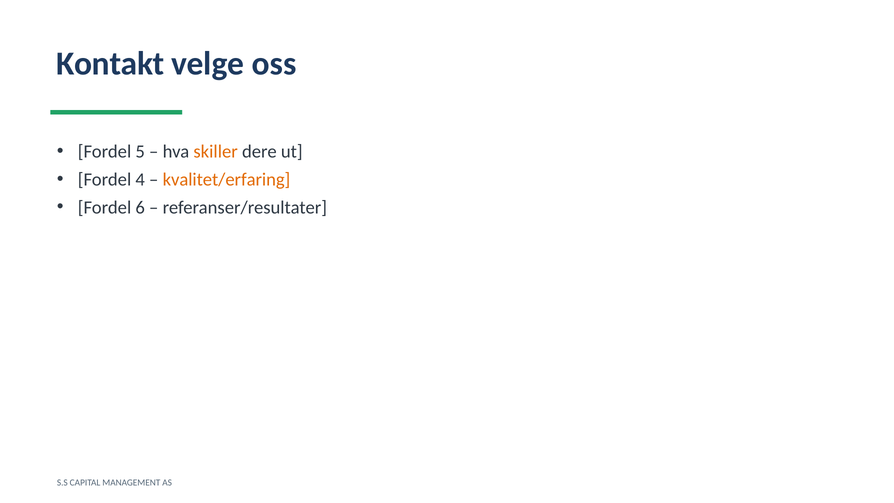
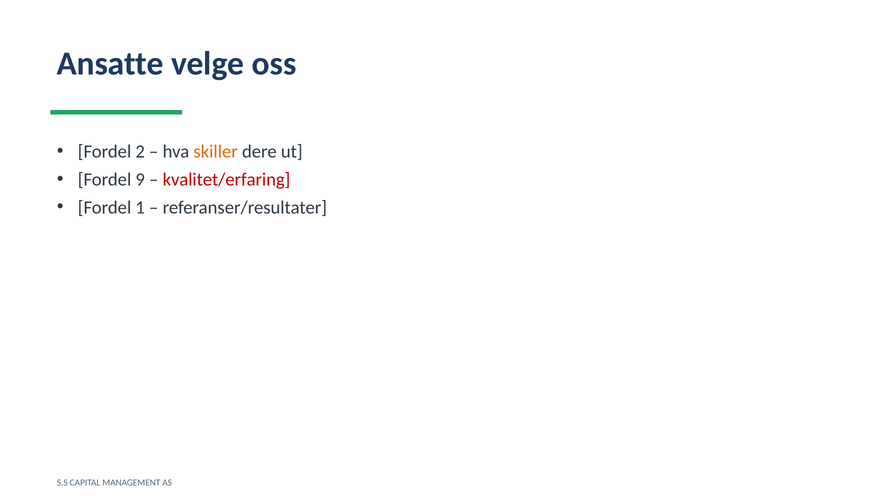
Kontakt: Kontakt -> Ansatte
5: 5 -> 2
4: 4 -> 9
kvalitet/erfaring colour: orange -> red
6: 6 -> 1
